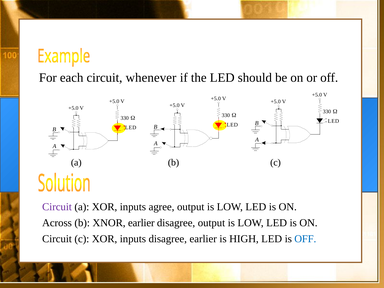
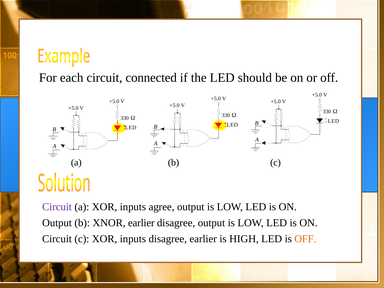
whenever: whenever -> connected
Across at (57, 223): Across -> Output
OFF at (305, 239) colour: blue -> orange
